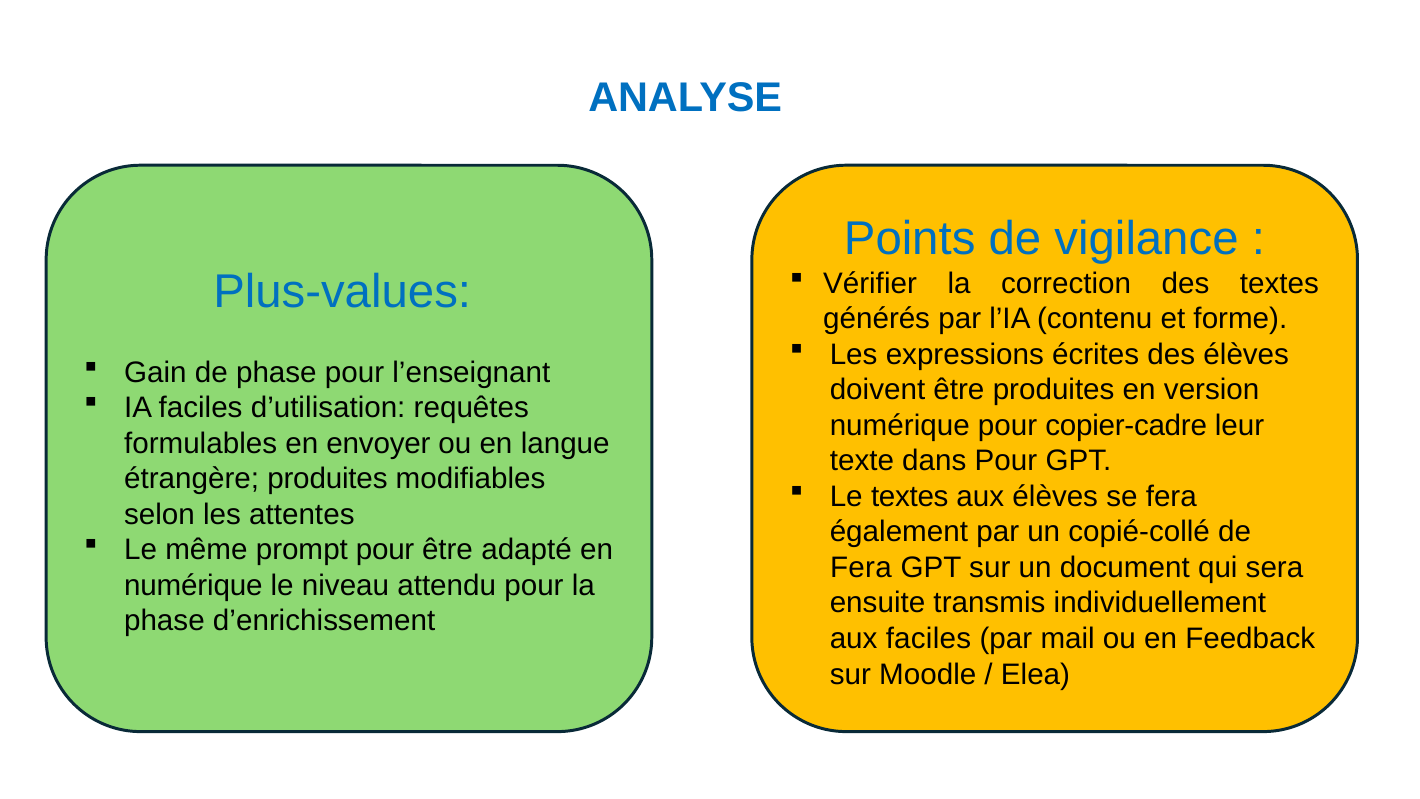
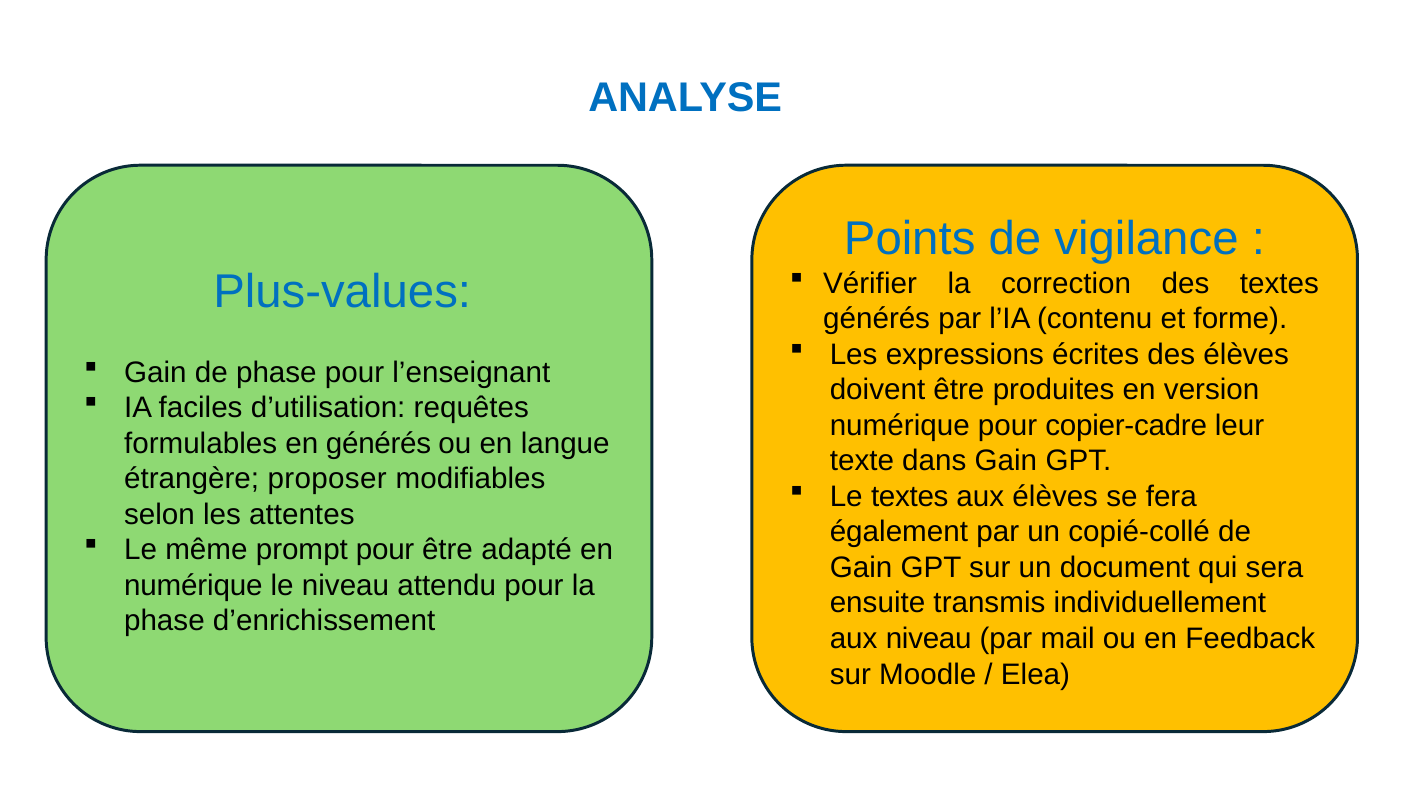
en envoyer: envoyer -> générés
dans Pour: Pour -> Gain
étrangère produites: produites -> proposer
Fera at (861, 568): Fera -> Gain
aux faciles: faciles -> niveau
